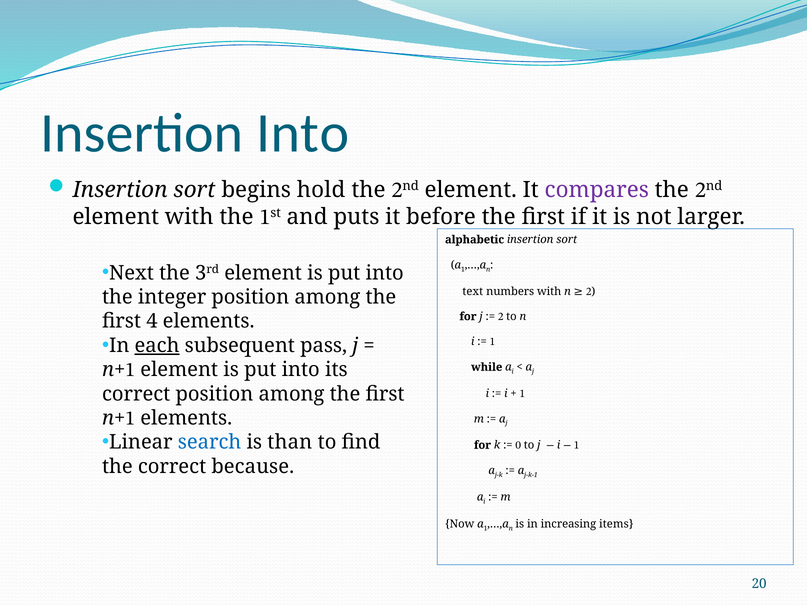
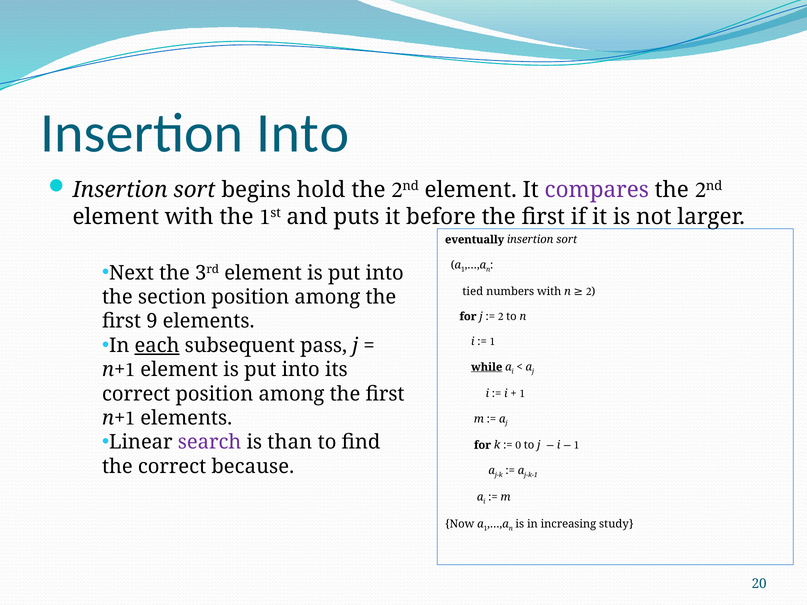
alphabetic: alphabetic -> eventually
text: text -> tied
integer: integer -> section
4: 4 -> 9
while underline: none -> present
search colour: blue -> purple
items: items -> study
